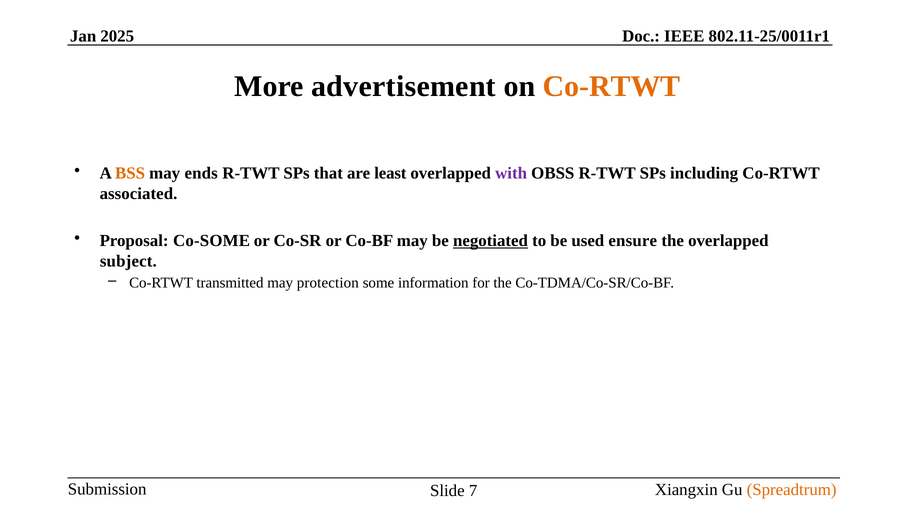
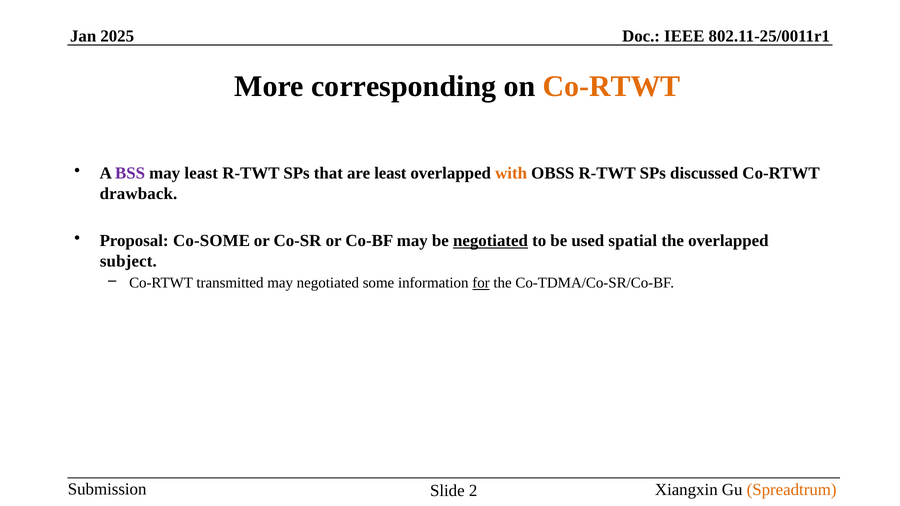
advertisement: advertisement -> corresponding
BSS colour: orange -> purple
may ends: ends -> least
with colour: purple -> orange
including: including -> discussed
associated: associated -> drawback
ensure: ensure -> spatial
may protection: protection -> negotiated
for underline: none -> present
7: 7 -> 2
